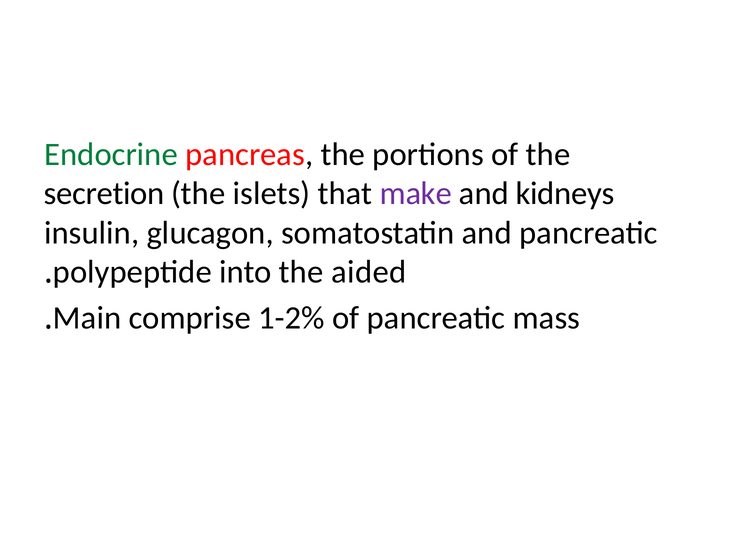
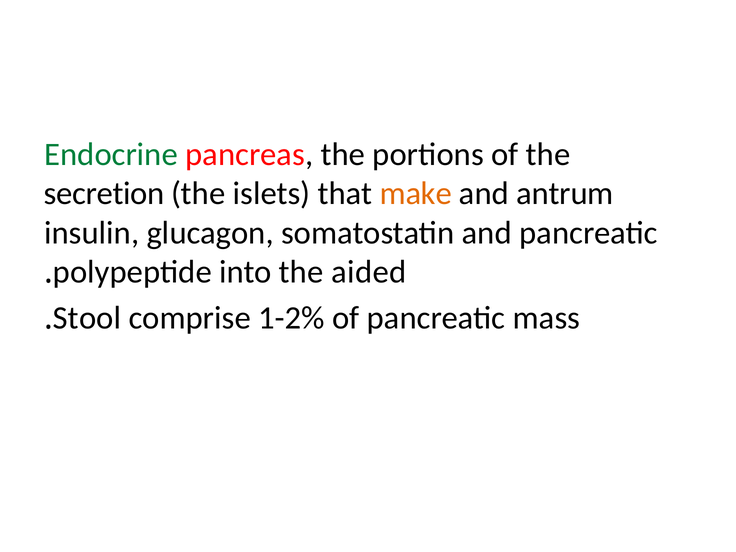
make colour: purple -> orange
kidneys: kidneys -> antrum
Main: Main -> Stool
